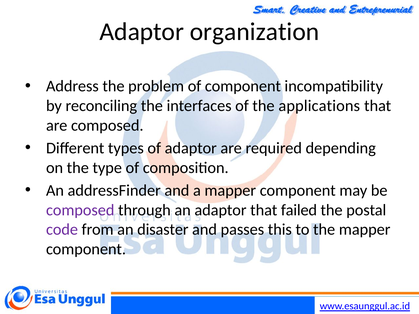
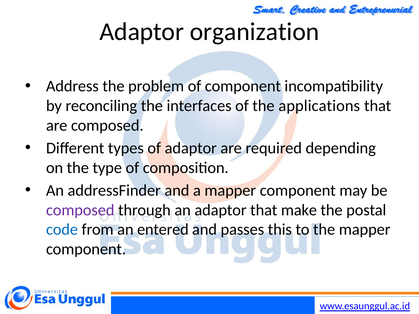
failed: failed -> make
code colour: purple -> blue
disaster: disaster -> entered
